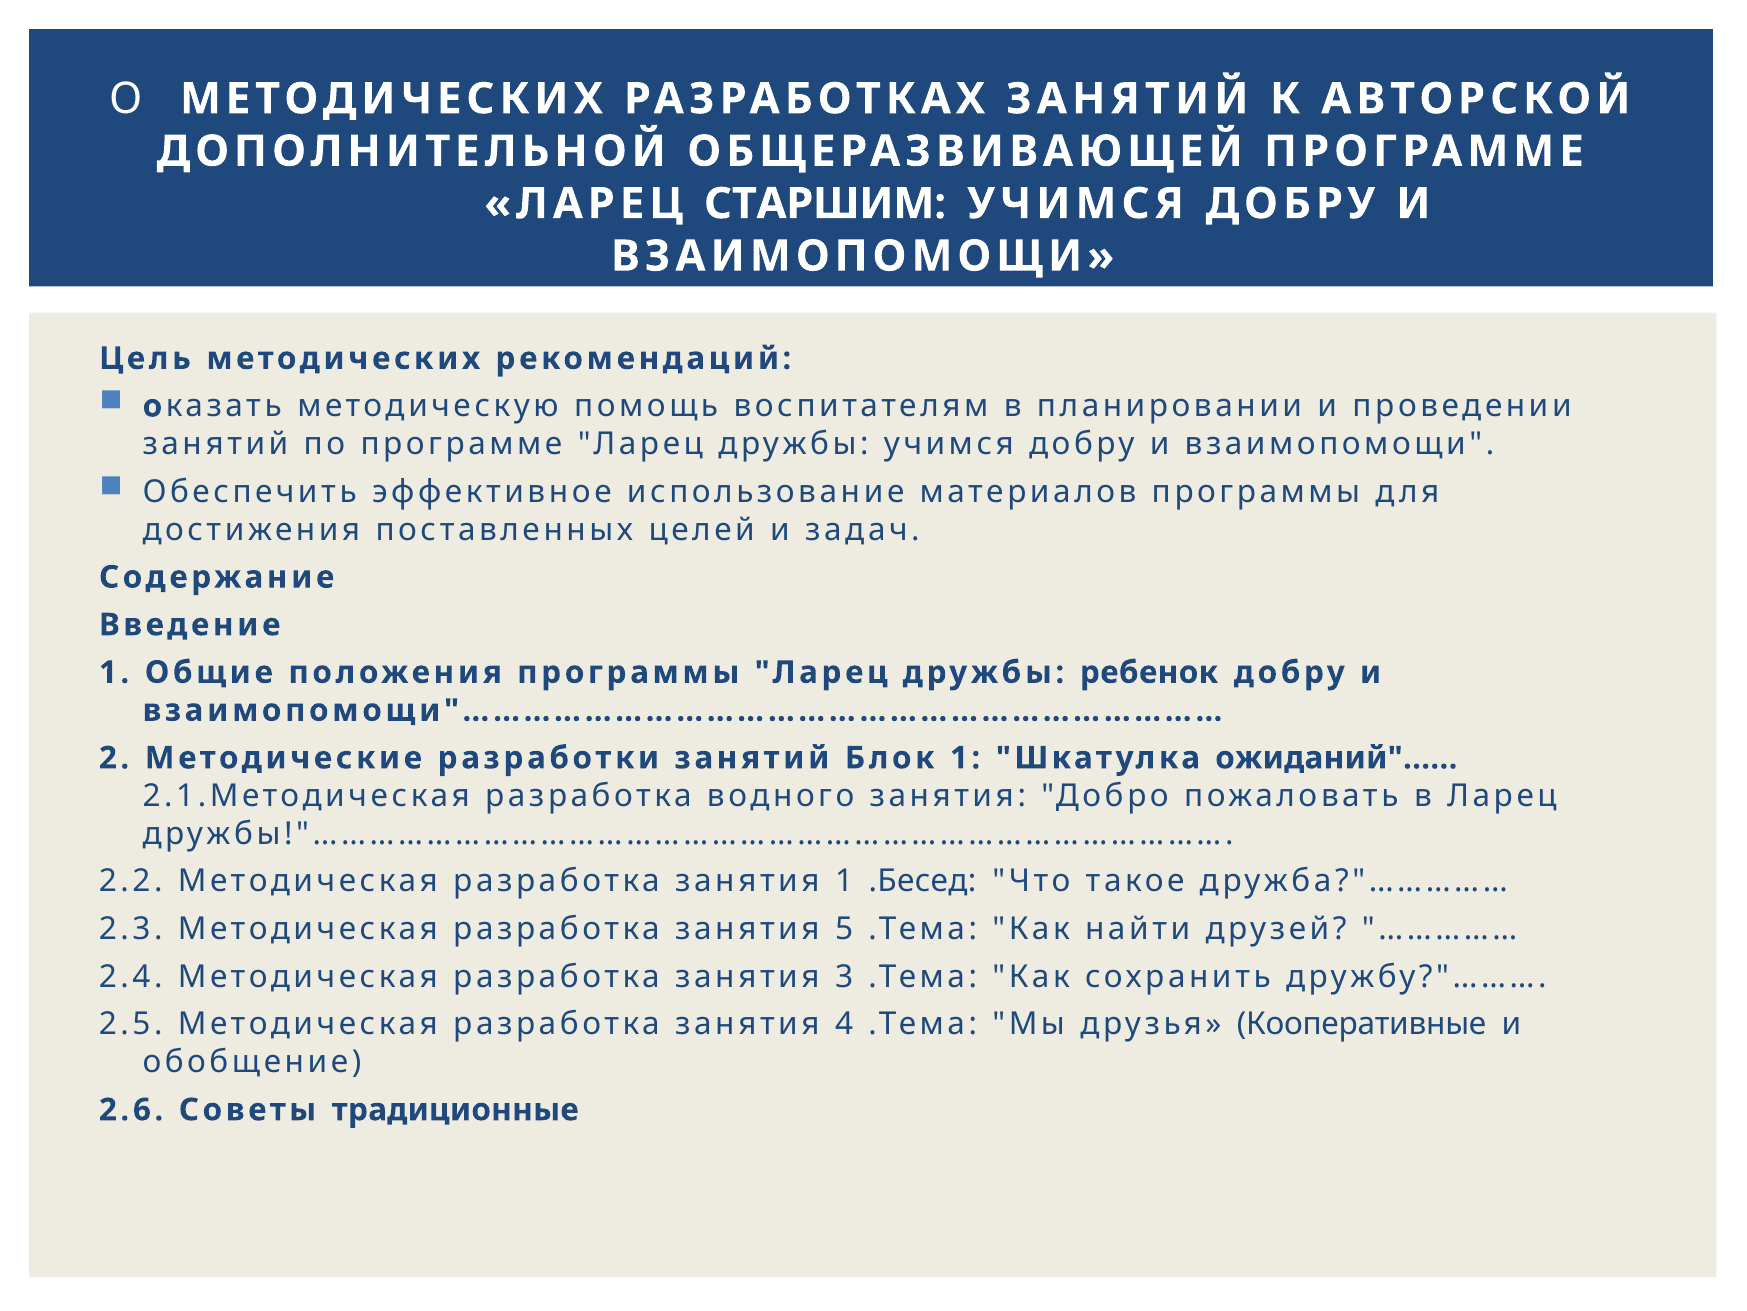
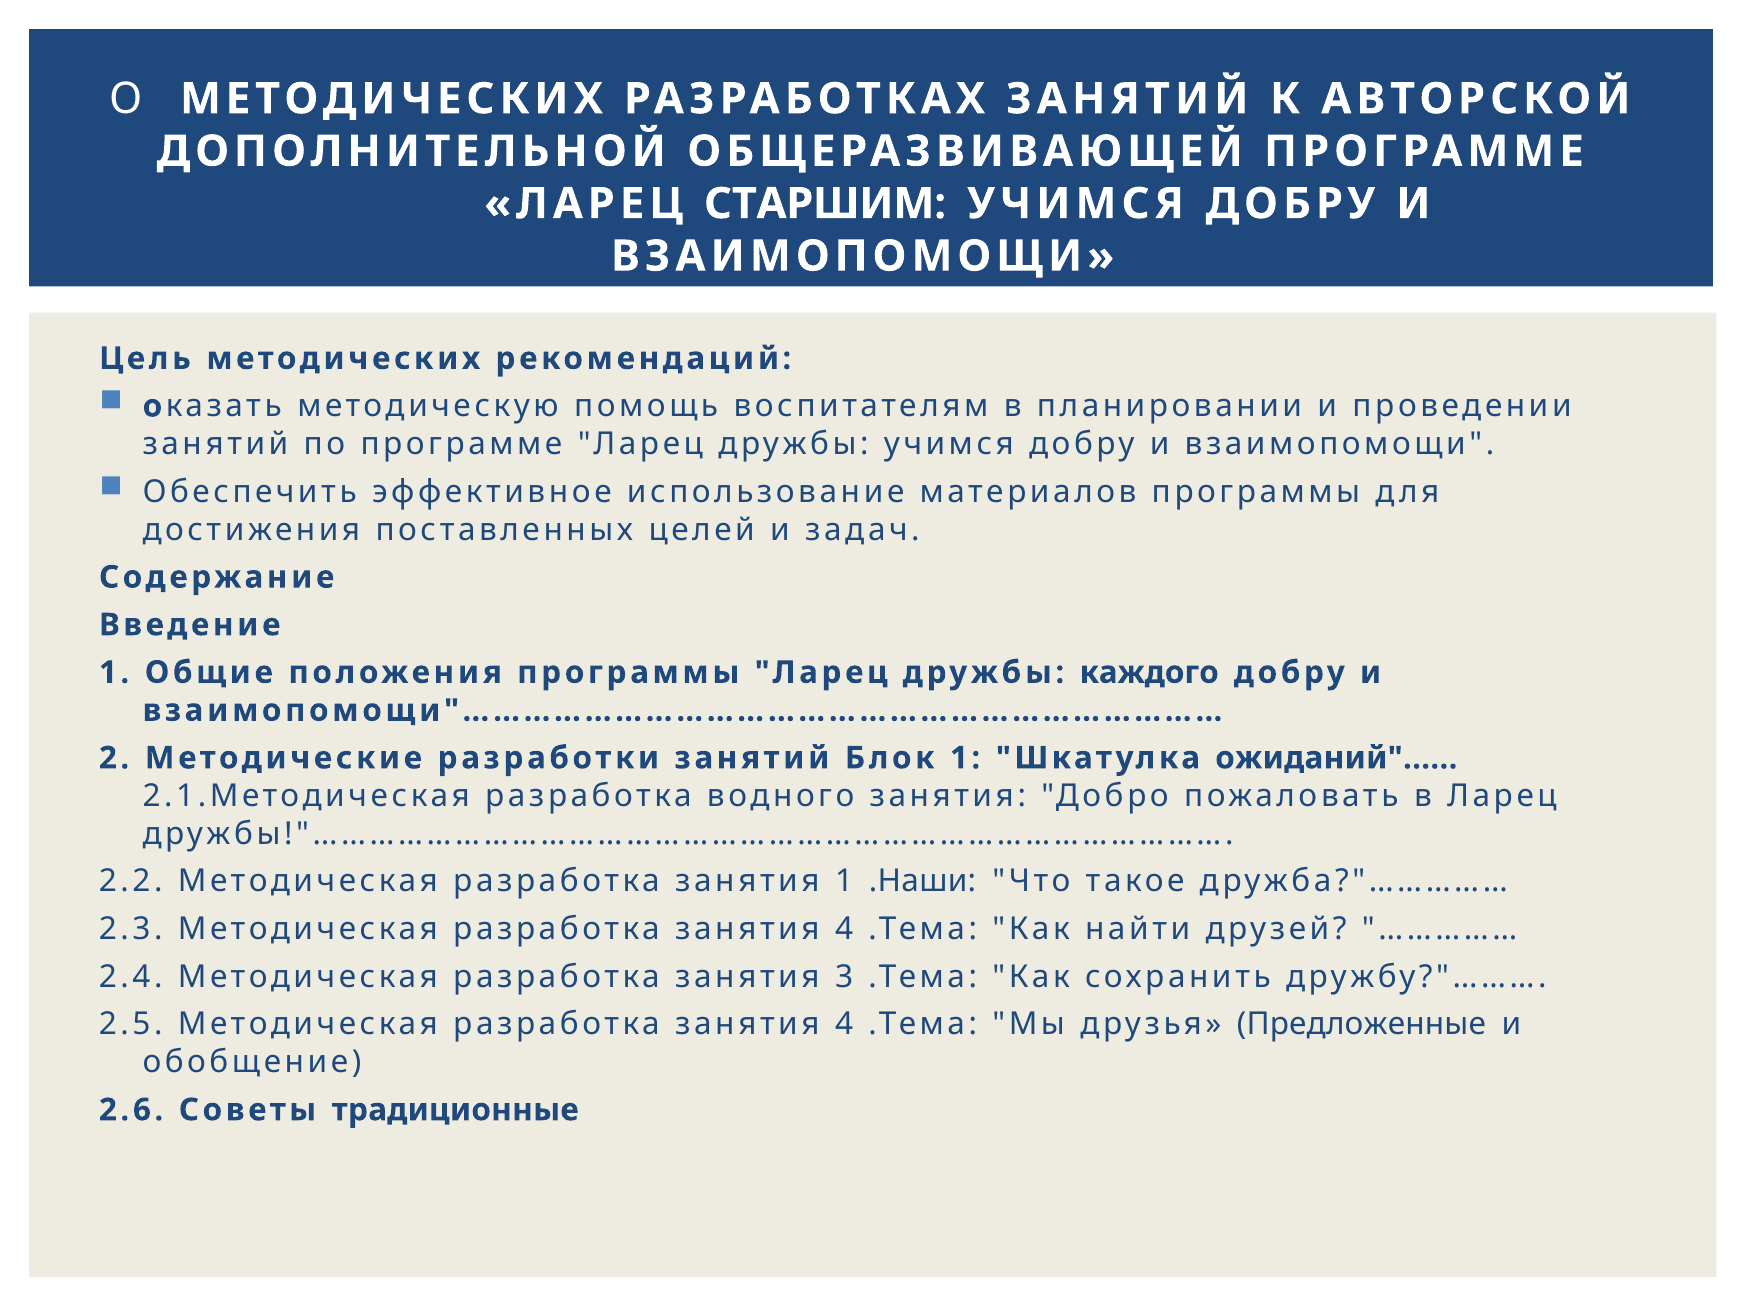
ребенок: ребенок -> каждого
.Бесед: .Бесед -> .Наши
5 at (844, 929): 5 -> 4
Кооперативные: Кооперативные -> Предложенные
